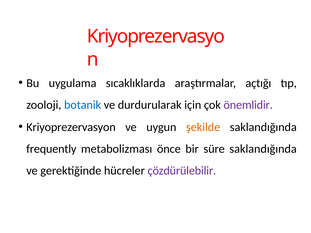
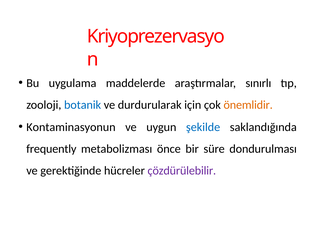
sıcaklıklarda: sıcaklıklarda -> maddelerde
açtığı: açtığı -> sınırlı
önemlidir colour: purple -> orange
Kriyoprezervasyon: Kriyoprezervasyon -> Kontaminasyonun
şekilde colour: orange -> blue
süre saklandığında: saklandığında -> dondurulması
